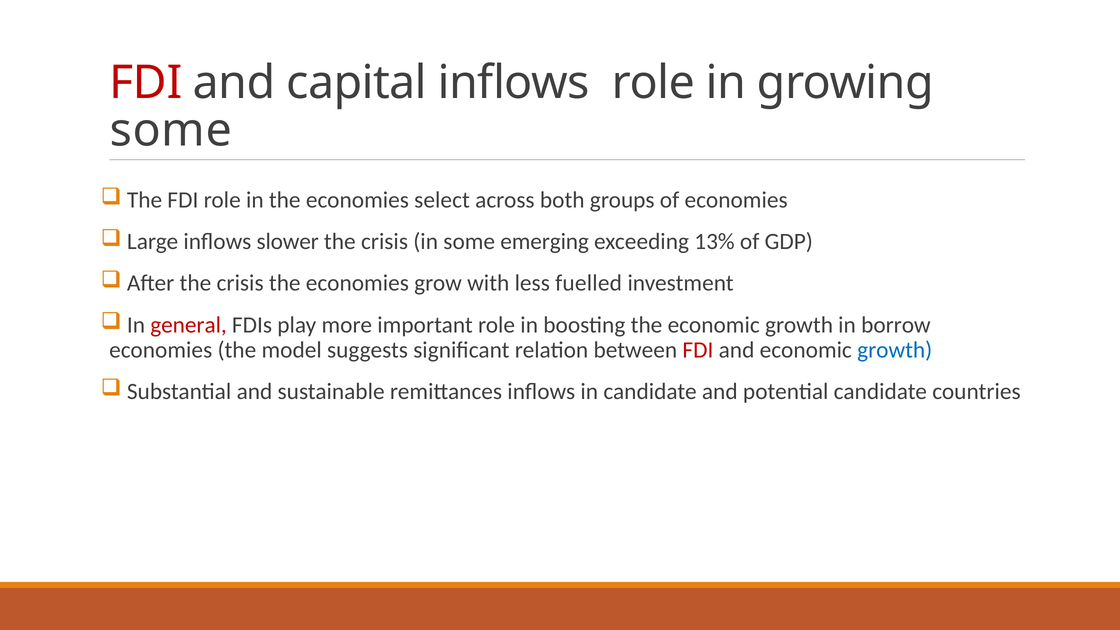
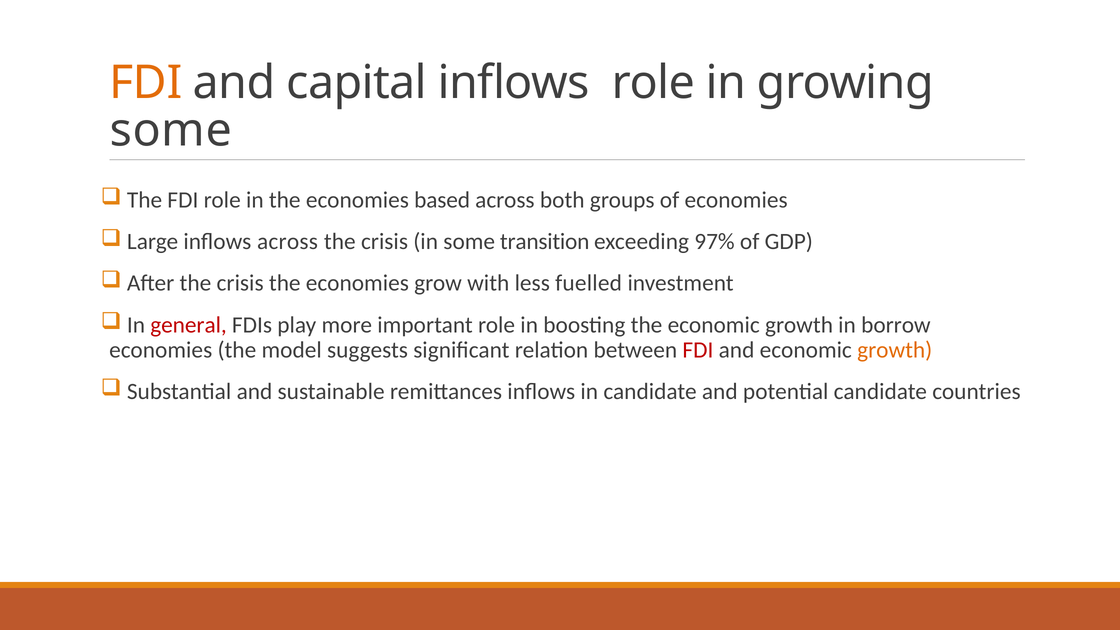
FDI at (146, 83) colour: red -> orange
select: select -> based
inflows slower: slower -> across
emerging: emerging -> transition
13%: 13% -> 97%
growth at (895, 350) colour: blue -> orange
